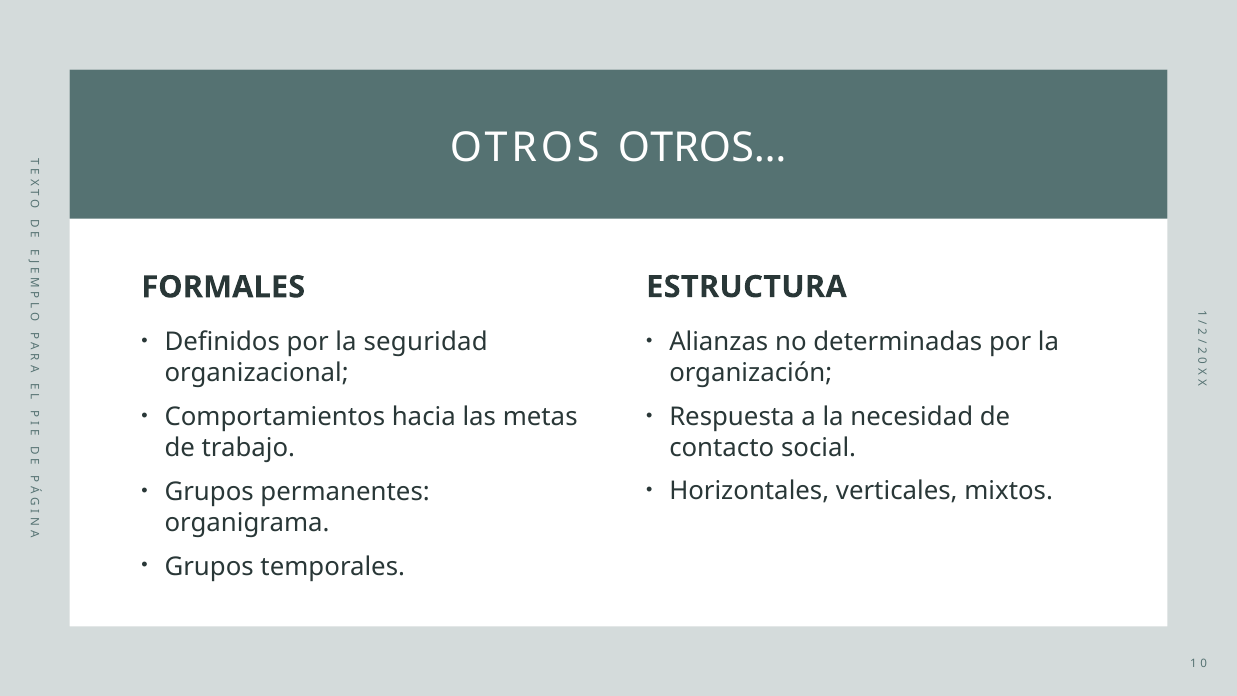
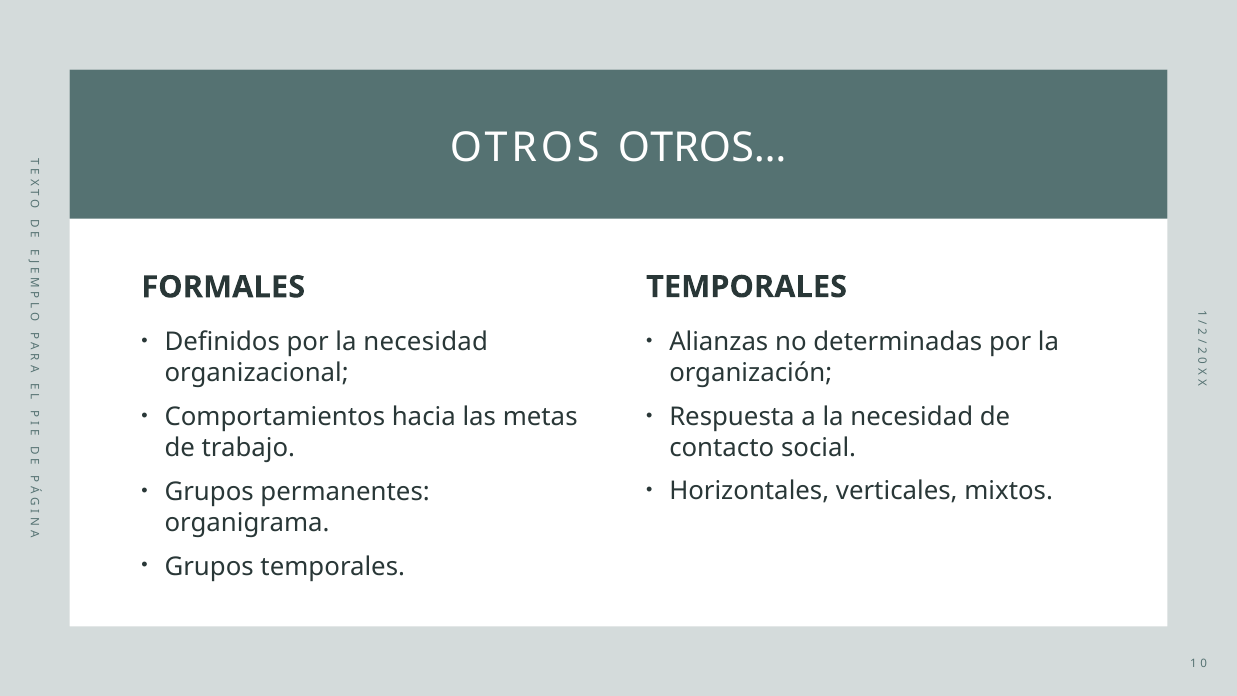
ESTRUCTURA at (746, 287): ESTRUCTURA -> TEMPORALES
por la seguridad: seguridad -> necesidad
